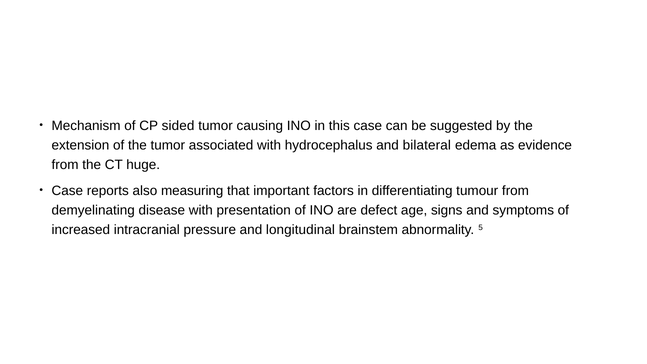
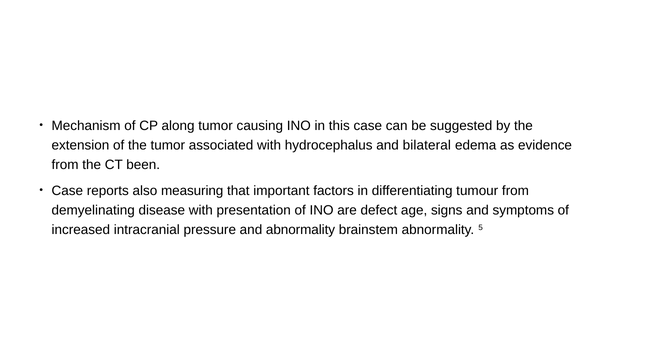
sided: sided -> along
huge: huge -> been
and longitudinal: longitudinal -> abnormality
